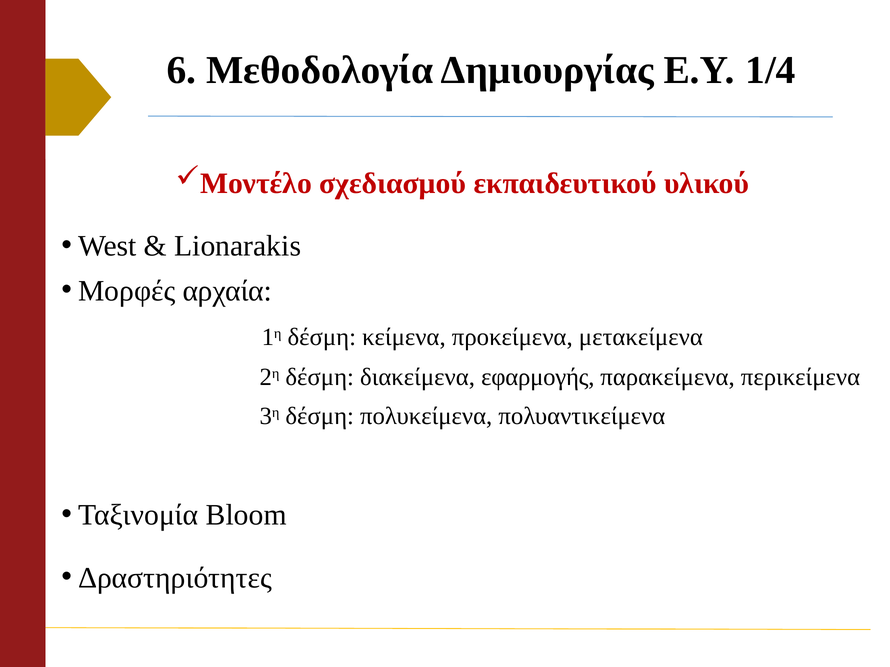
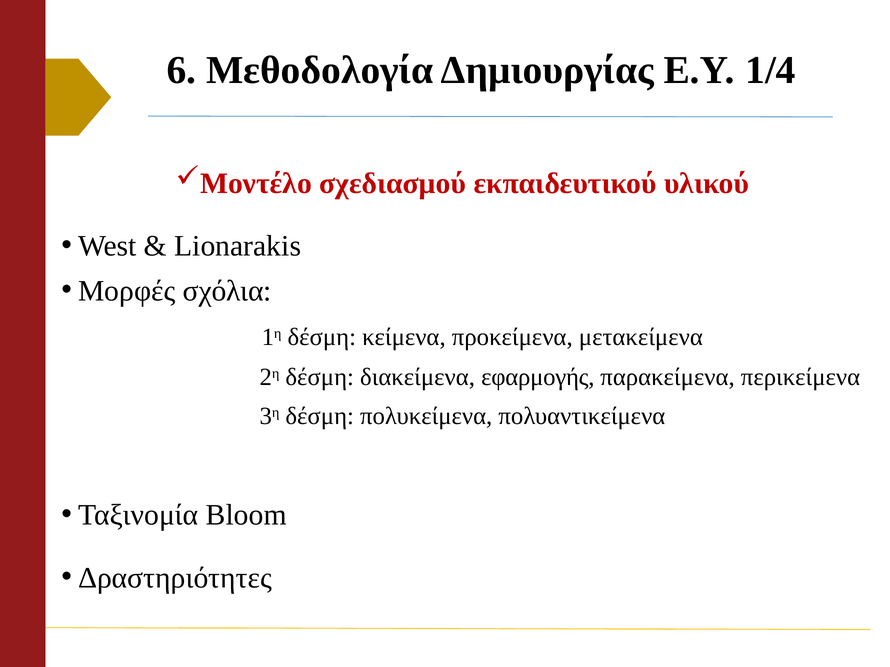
αρχαία: αρχαία -> σχόλια
